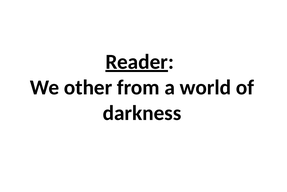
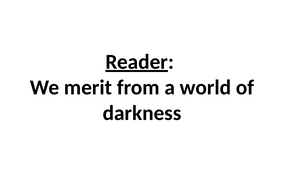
other: other -> merit
